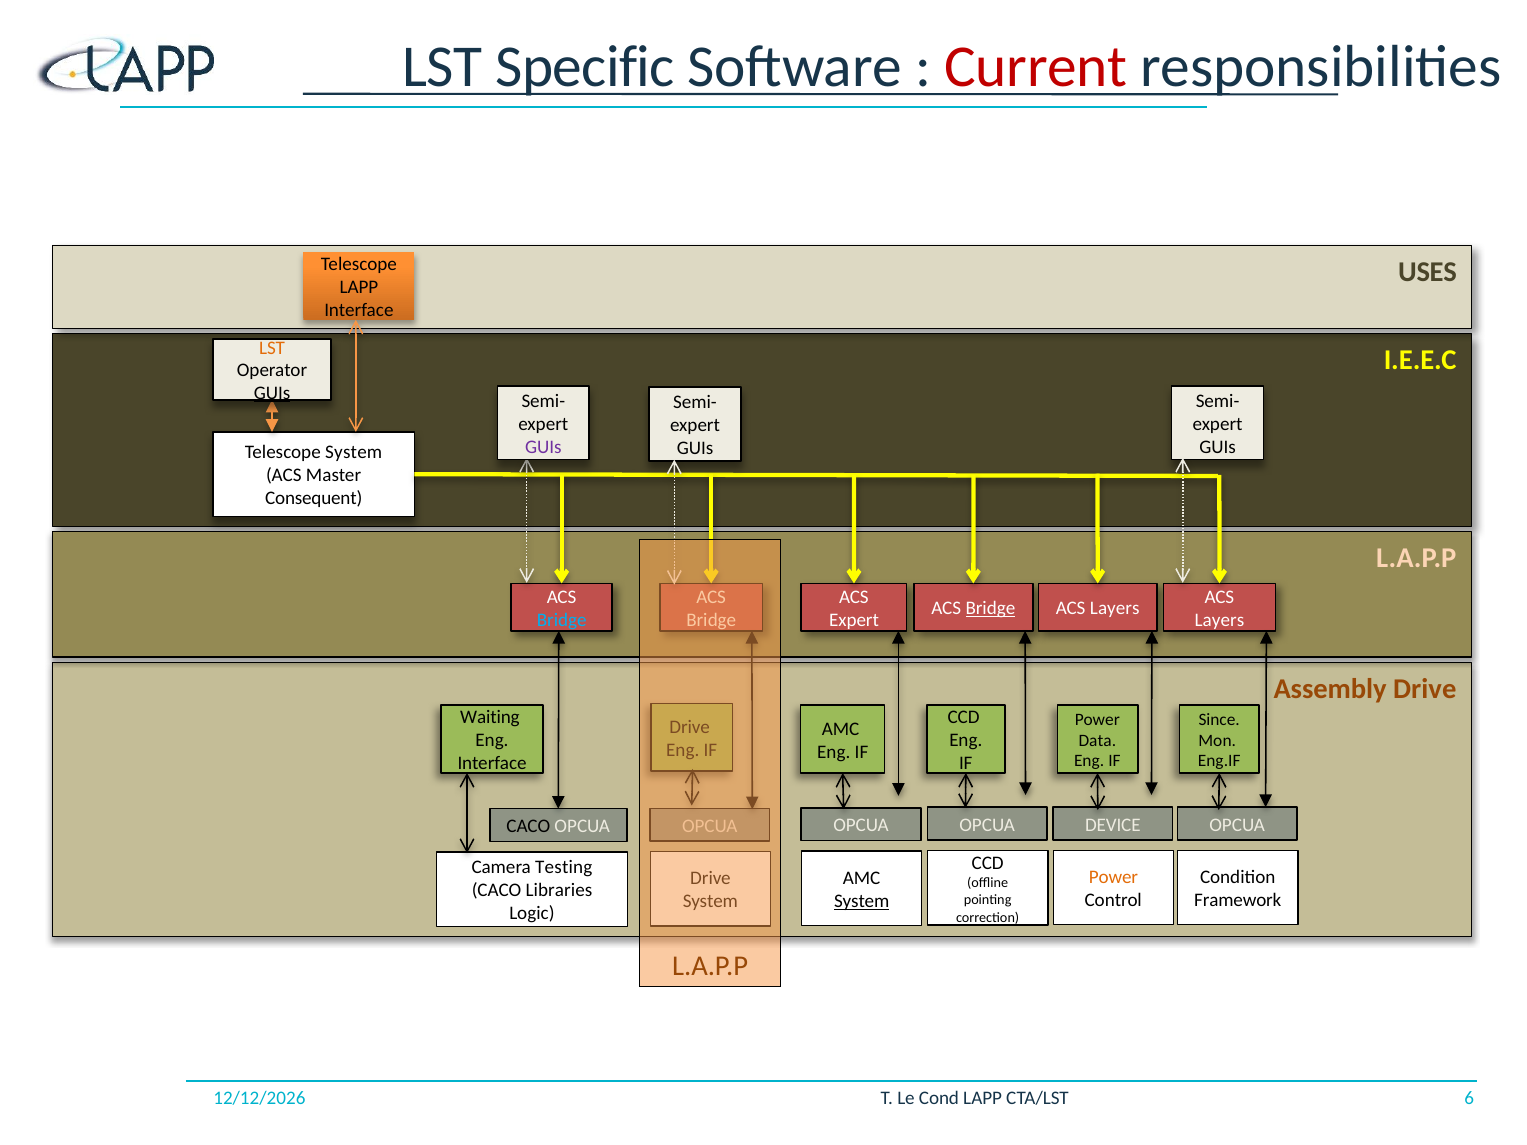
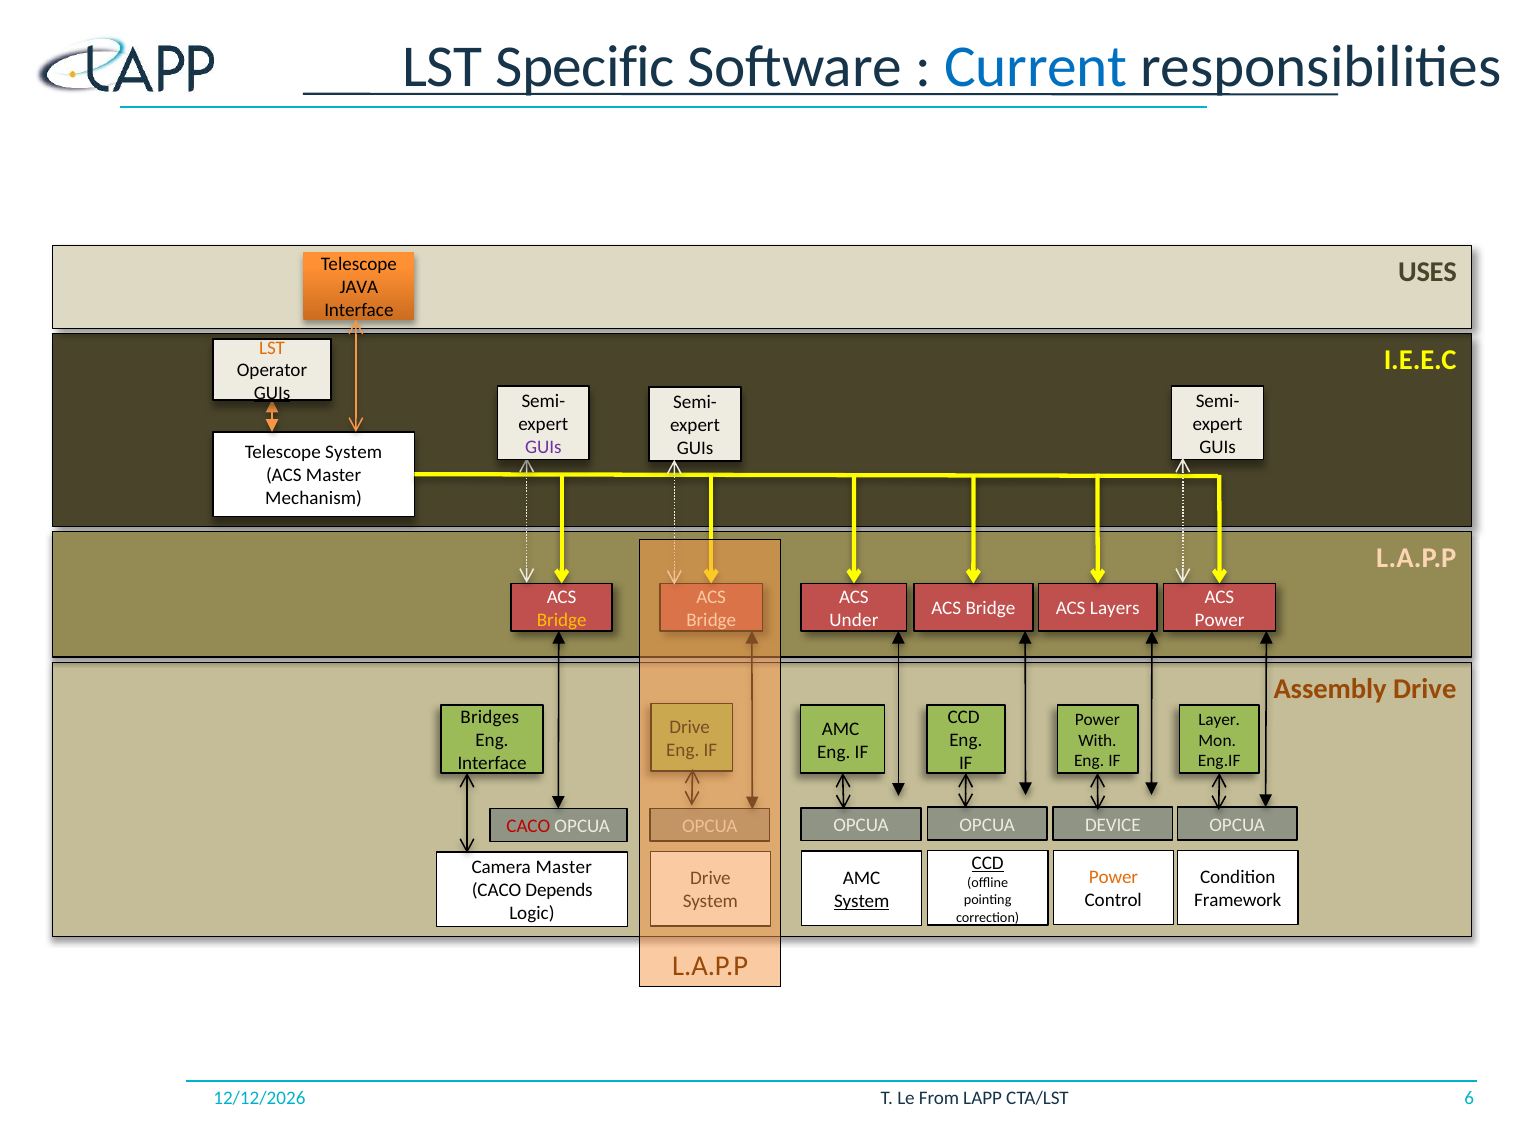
Current colour: red -> blue
LAPP at (359, 287): LAPP -> JAVA
Consequent: Consequent -> Mechanism
Bridge at (990, 609) underline: present -> none
Bridge at (562, 620) colour: light blue -> yellow
Expert at (854, 620): Expert -> Under
Layers at (1220, 620): Layers -> Power
Waiting: Waiting -> Bridges
Since: Since -> Layer
Data: Data -> With
CACO at (528, 827) colour: black -> red
CCD at (988, 863) underline: none -> present
Camera Testing: Testing -> Master
Libraries: Libraries -> Depends
Cond: Cond -> From
